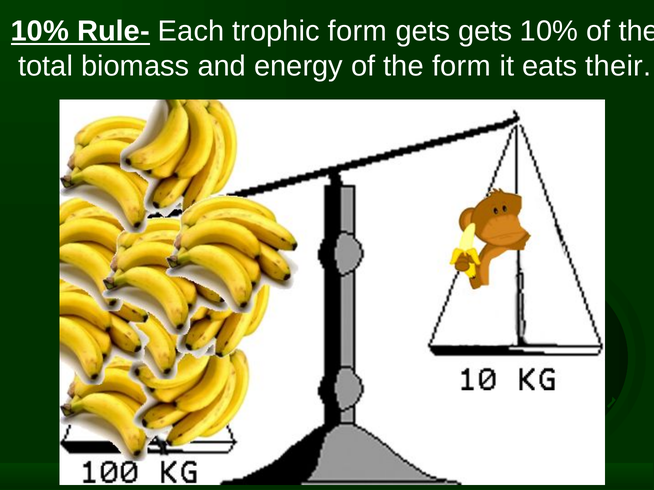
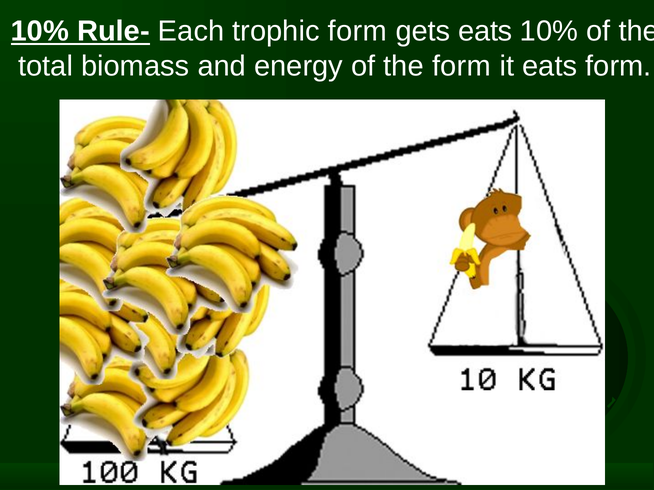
gets gets: gets -> eats
eats their: their -> form
